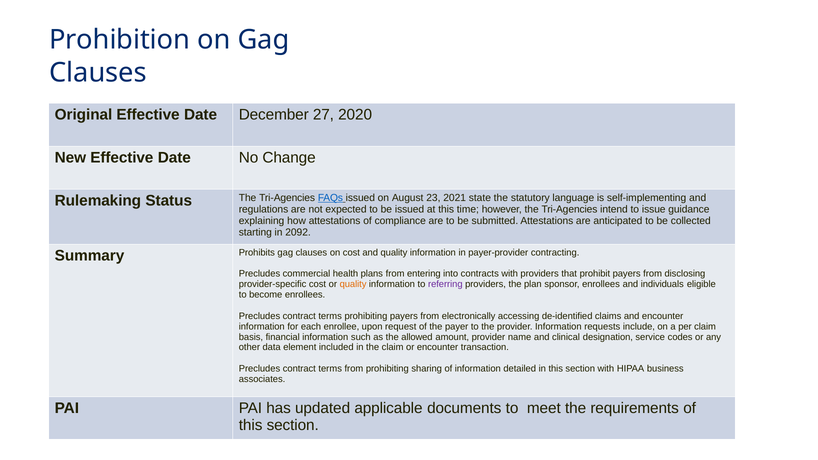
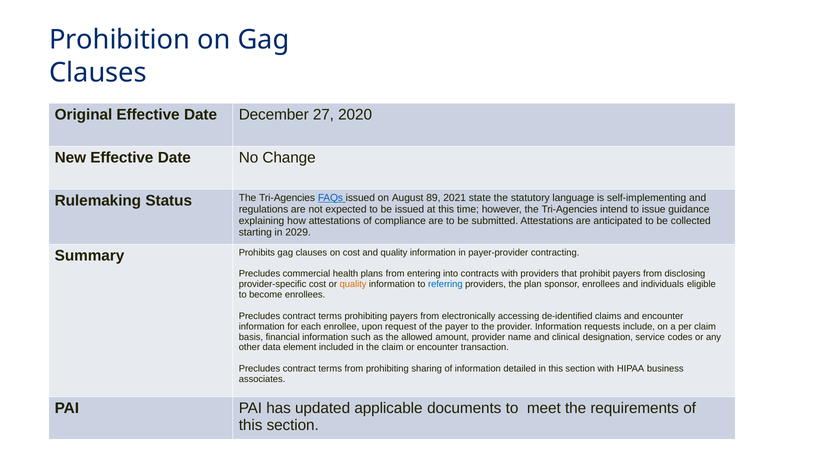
23: 23 -> 89
2092: 2092 -> 2029
referring colour: purple -> blue
